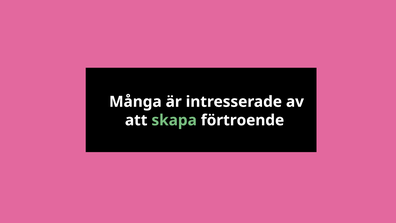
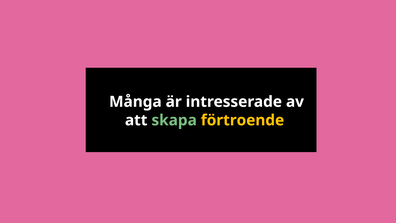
förtroende colour: white -> yellow
